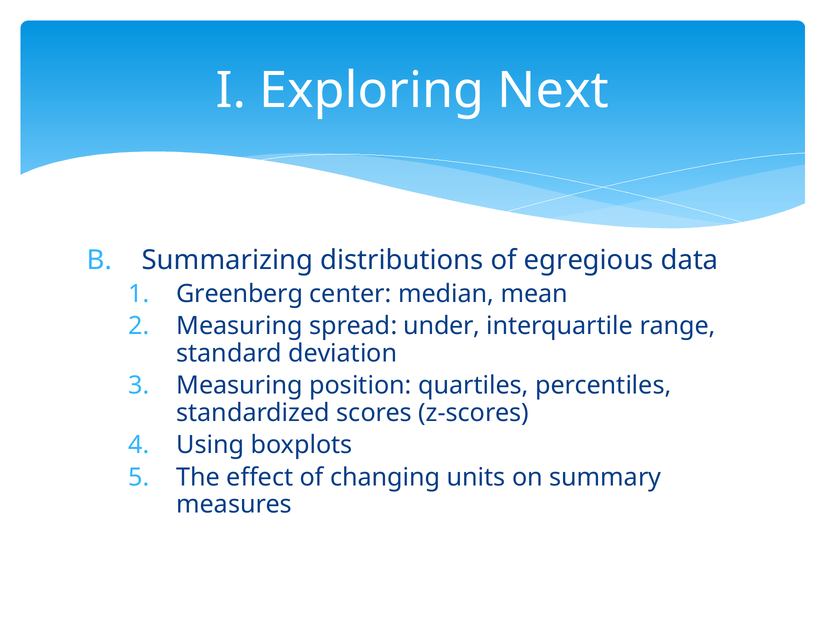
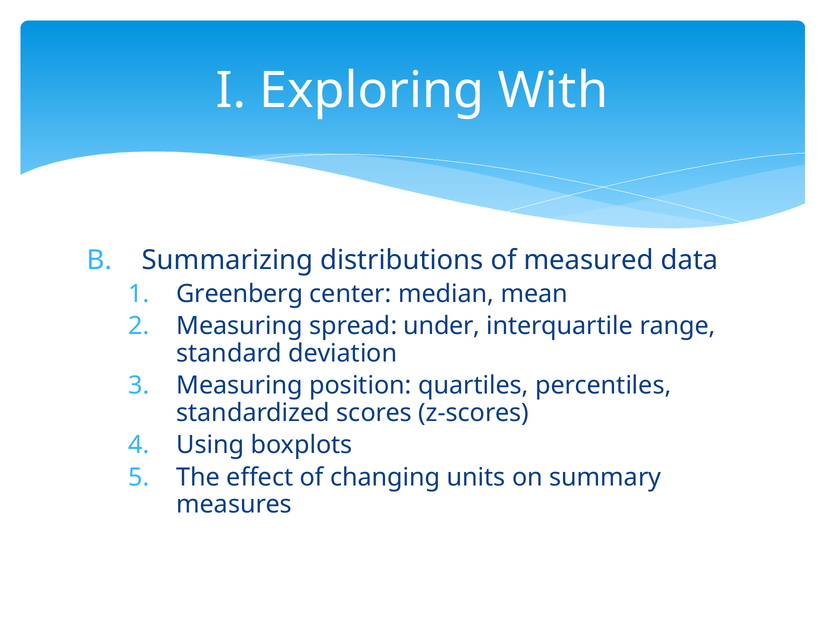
Next: Next -> With
egregious: egregious -> measured
